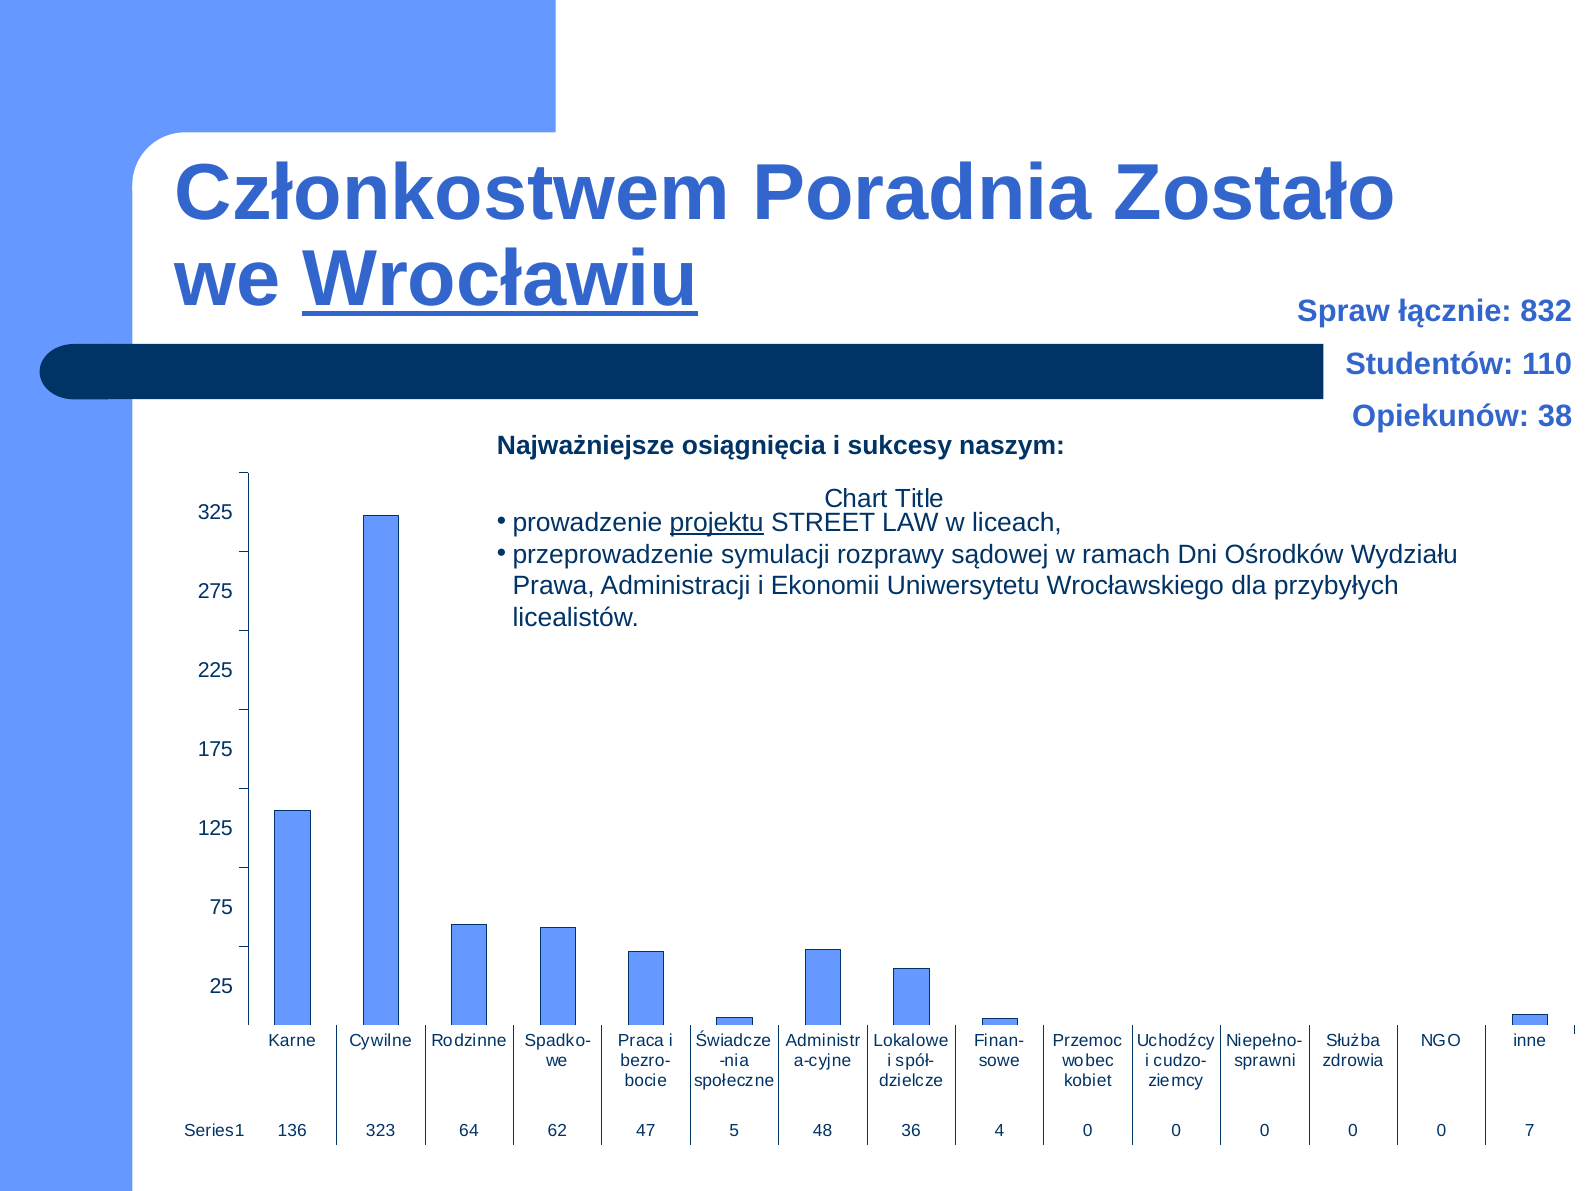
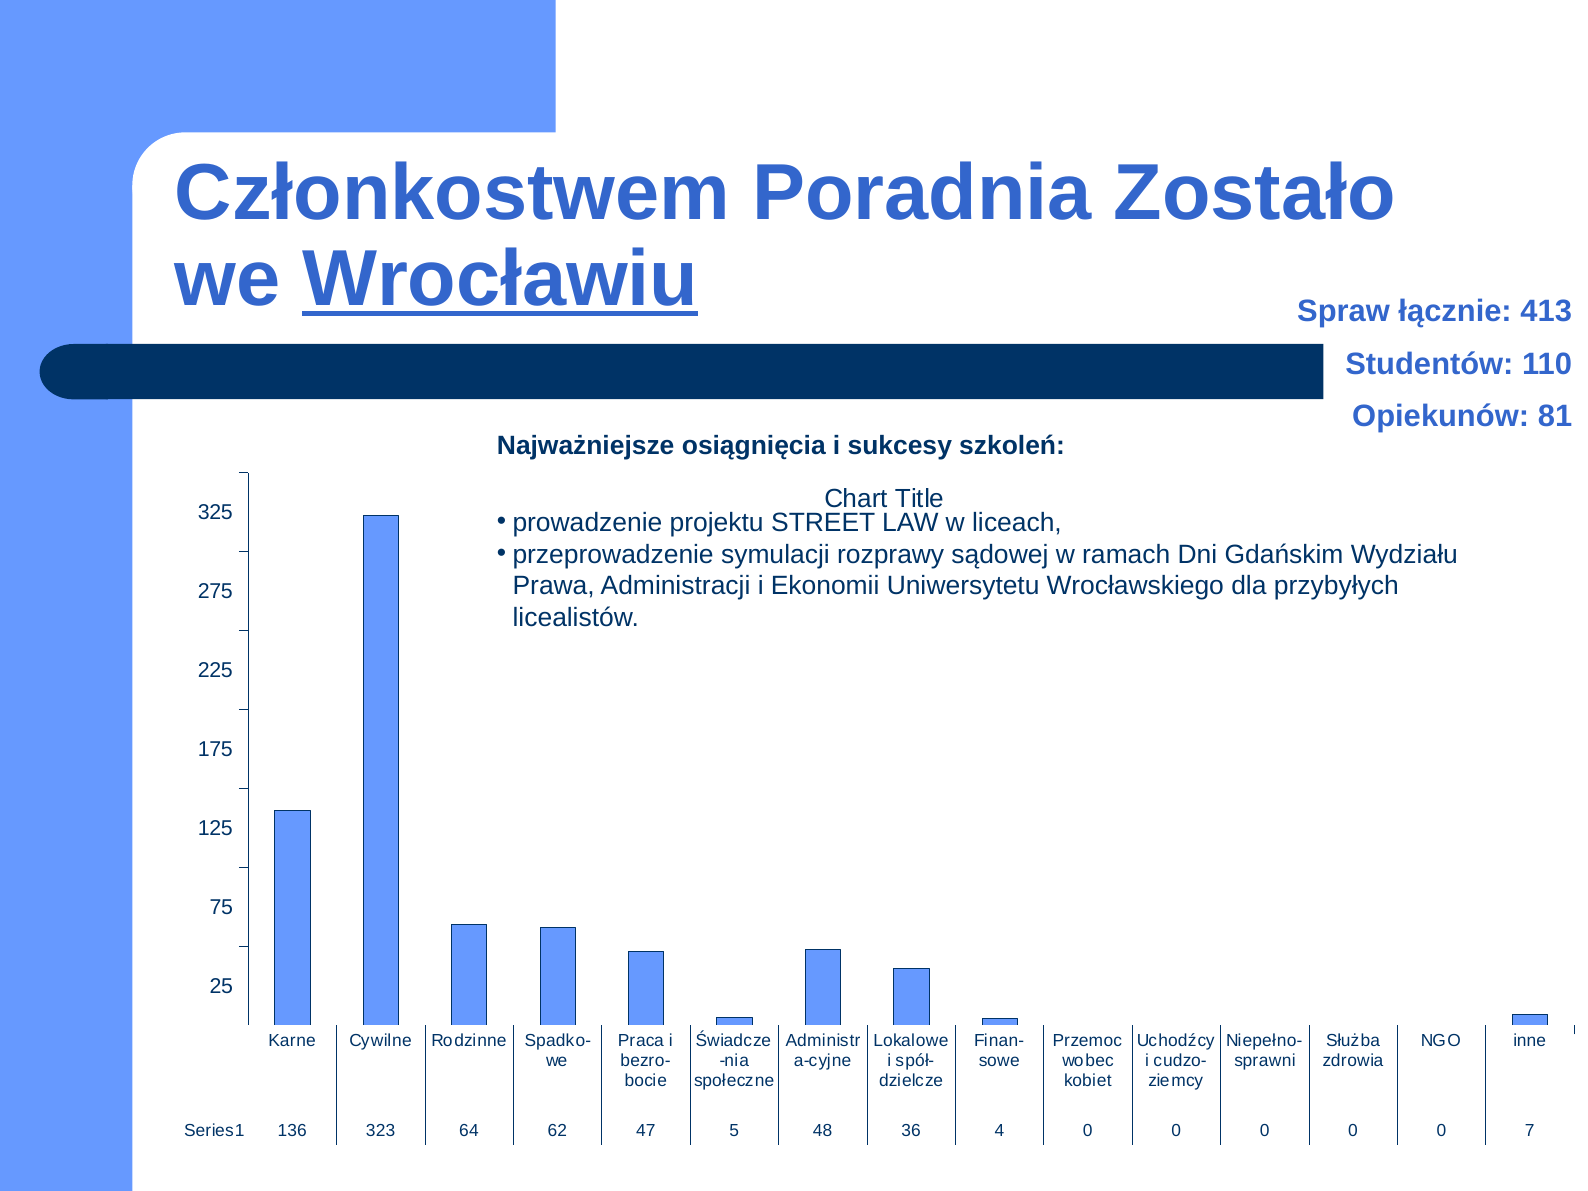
832: 832 -> 413
38: 38 -> 81
naszym: naszym -> szkoleń
projektu underline: present -> none
Ośrodków: Ośrodków -> Gdańskim
